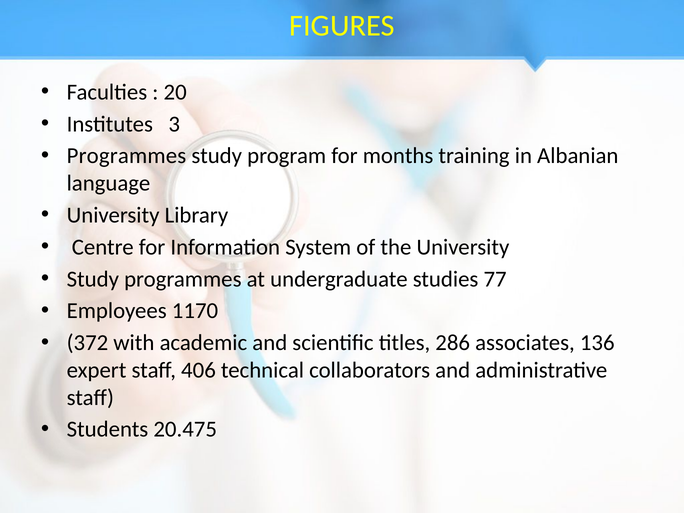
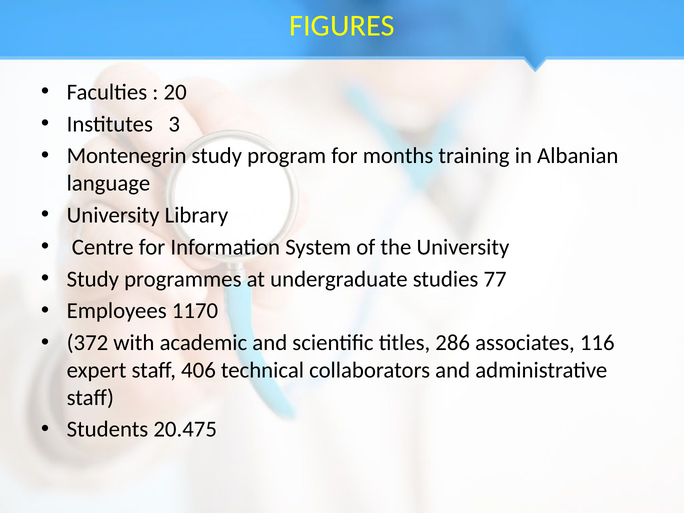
Programmes at (126, 156): Programmes -> Montenegrin
136: 136 -> 116
